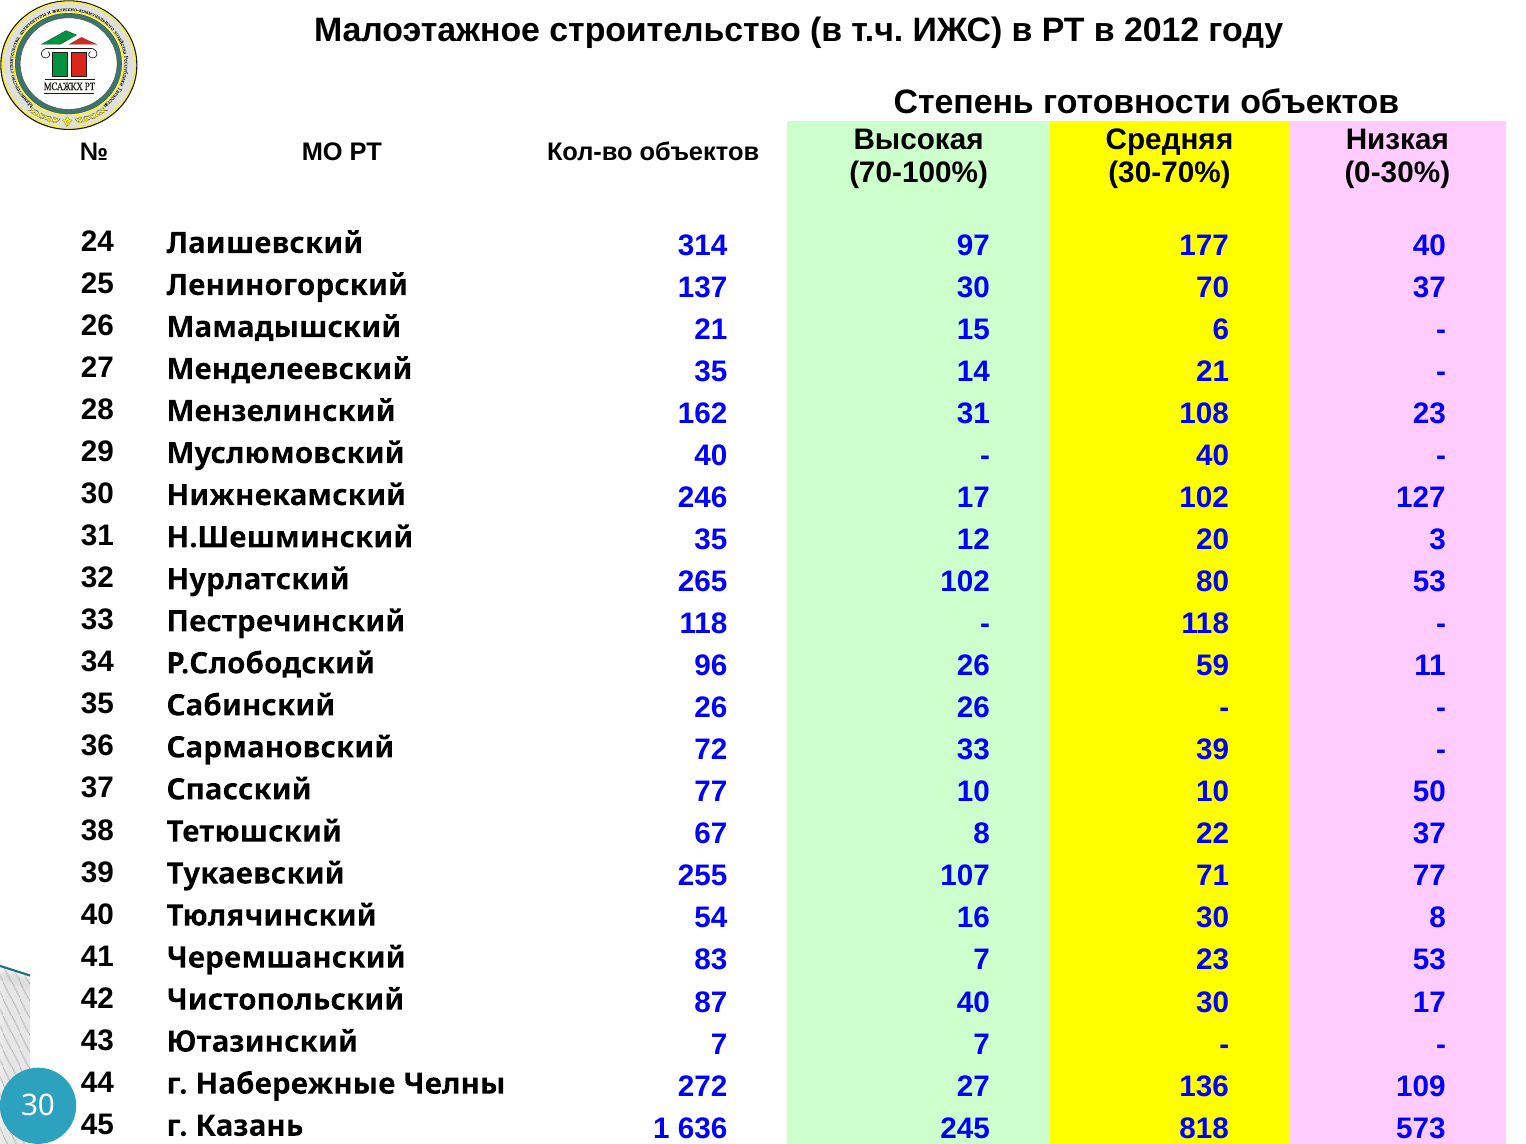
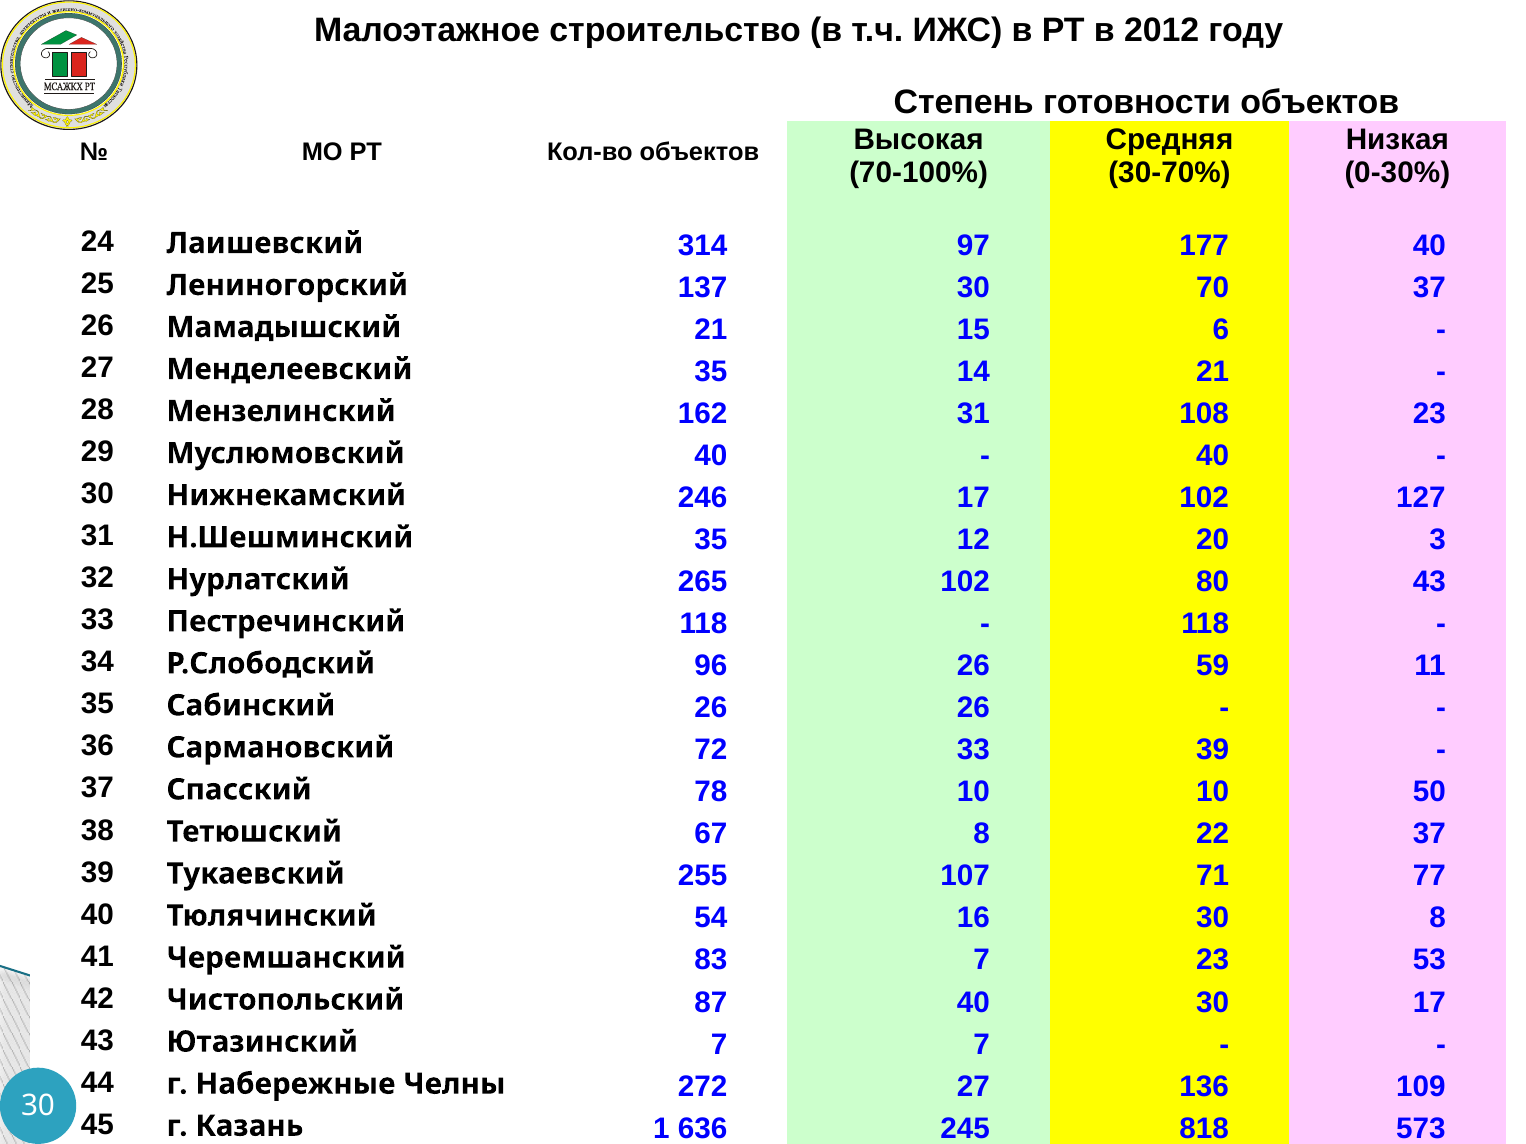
80 53: 53 -> 43
77 at (711, 792): 77 -> 78
